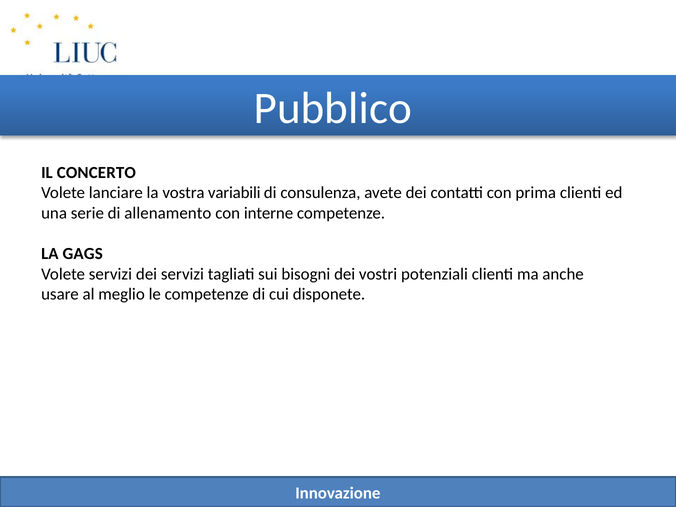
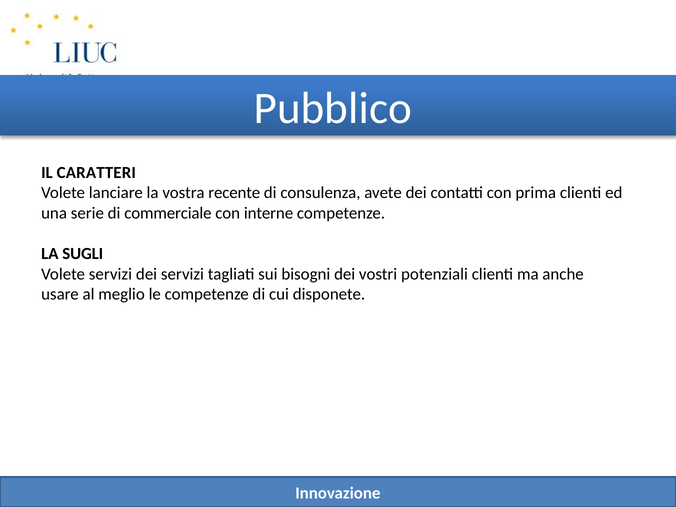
CONCERTO: CONCERTO -> CARATTERI
variabili: variabili -> recente
allenamento: allenamento -> commerciale
GAGS: GAGS -> SUGLI
